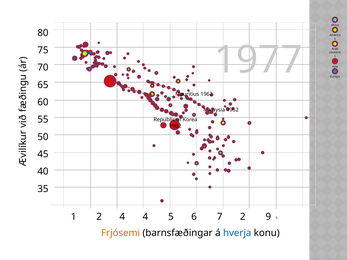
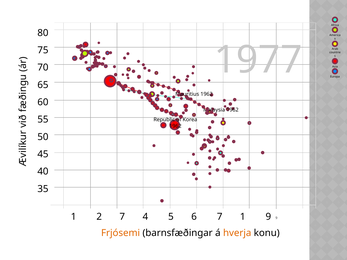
2 4: 4 -> 7
7 2: 2 -> 1
hverja colour: blue -> orange
